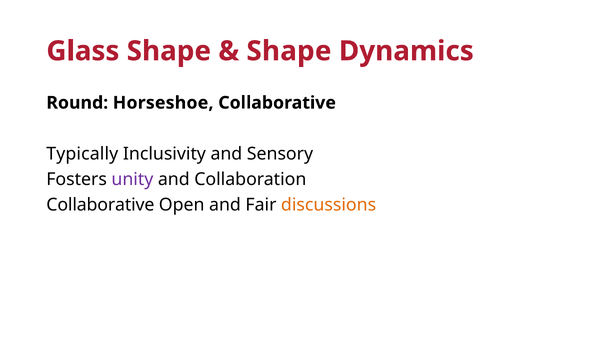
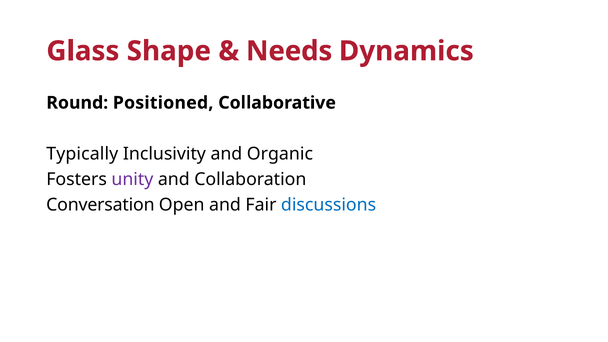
Shape at (289, 51): Shape -> Needs
Horseshoe: Horseshoe -> Positioned
Sensory: Sensory -> Organic
Collaborative at (100, 205): Collaborative -> Conversation
discussions colour: orange -> blue
